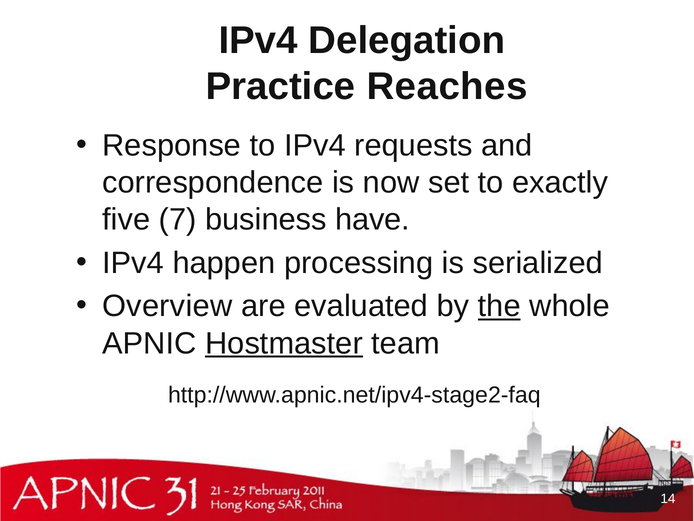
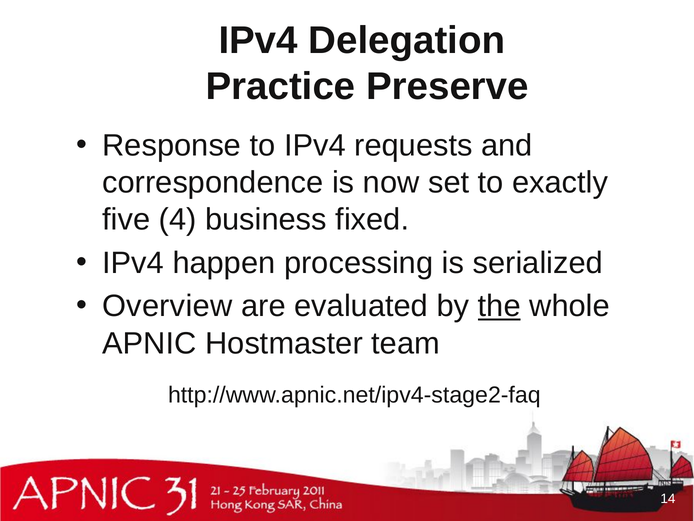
Reaches: Reaches -> Preserve
7: 7 -> 4
have: have -> fixed
Hostmaster underline: present -> none
